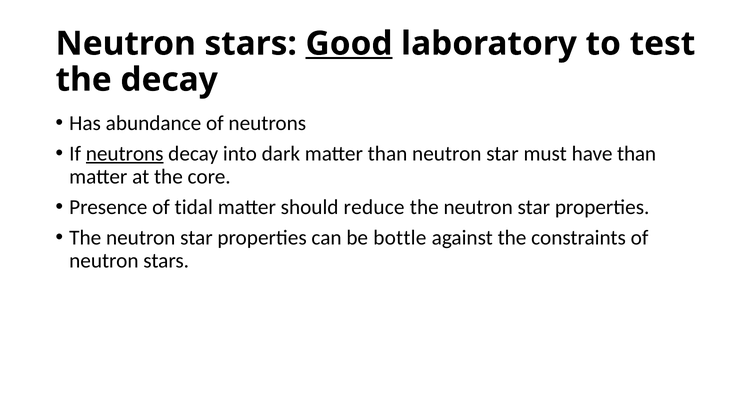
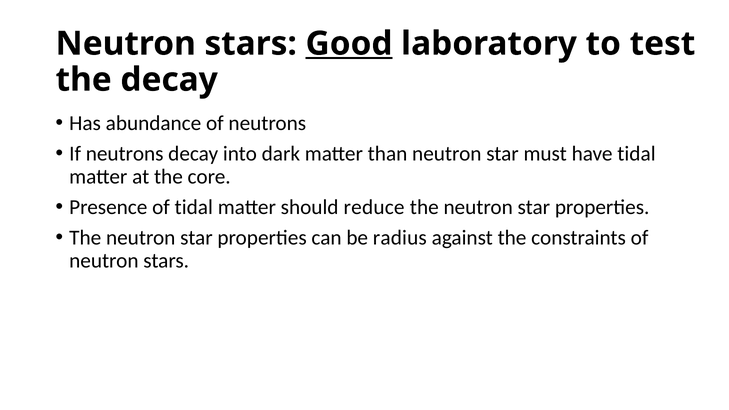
neutrons at (125, 154) underline: present -> none
have than: than -> tidal
bottle: bottle -> radius
